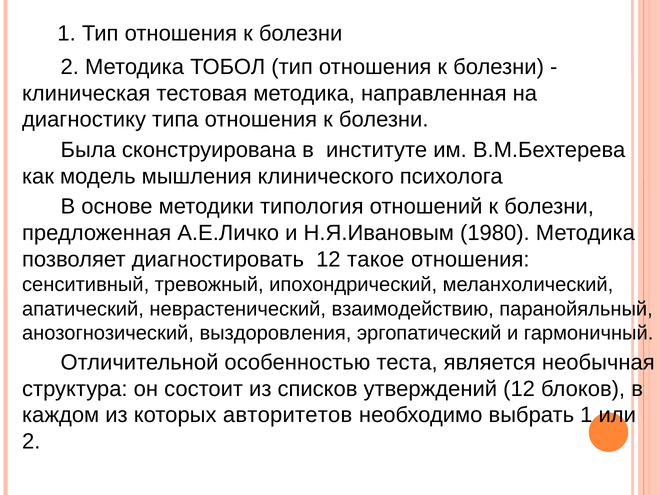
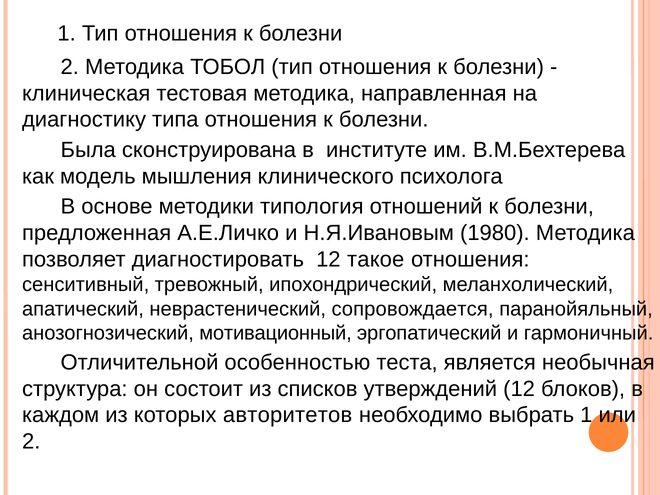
взаимодействию: взаимодействию -> сопровождается
выздоровления: выздоровления -> мотивационный
